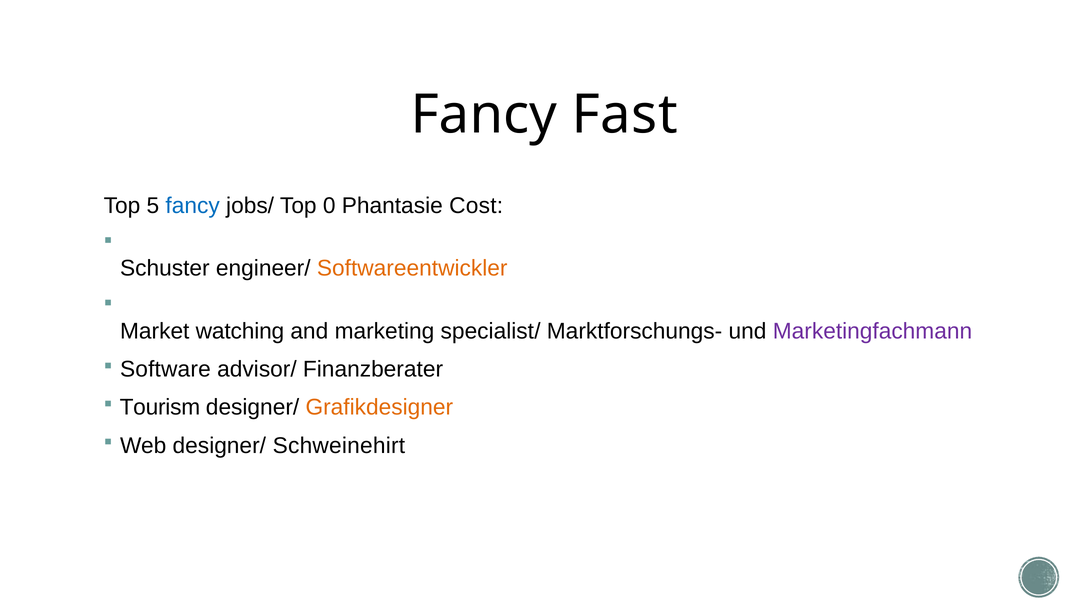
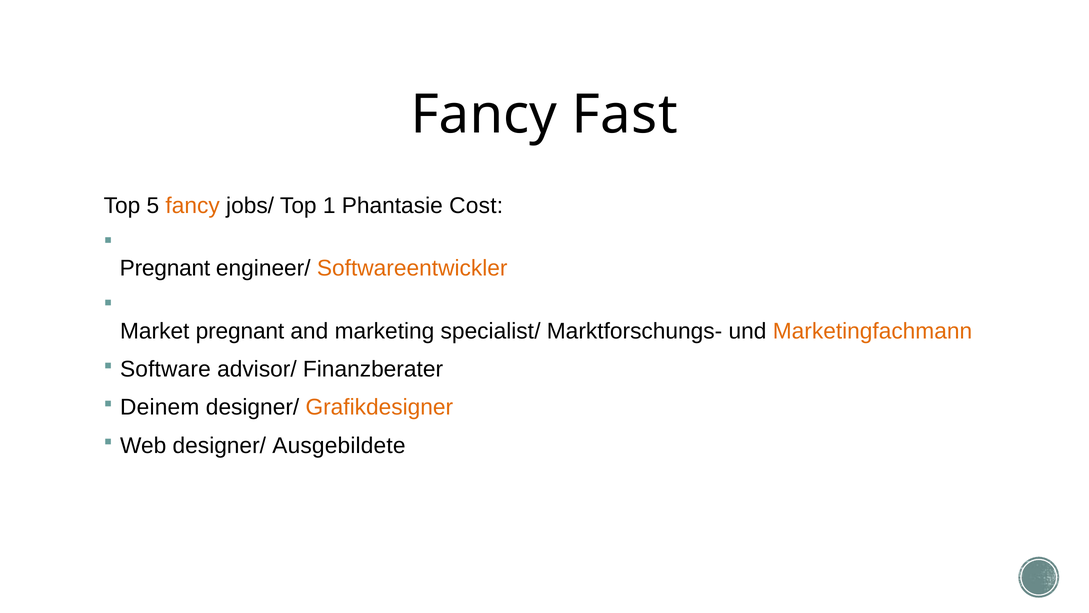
fancy at (193, 206) colour: blue -> orange
0: 0 -> 1
Schuster at (165, 268): Schuster -> Pregnant
Market watching: watching -> pregnant
Marketingfachmann colour: purple -> orange
Tourism: Tourism -> Deinem
Schweinehirt: Schweinehirt -> Ausgebildete
